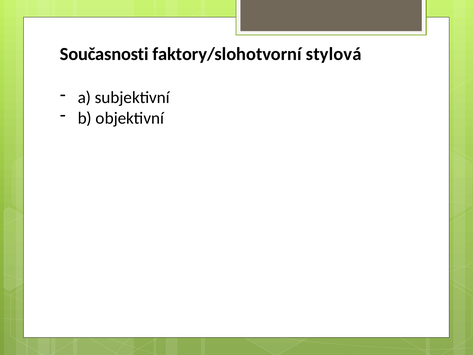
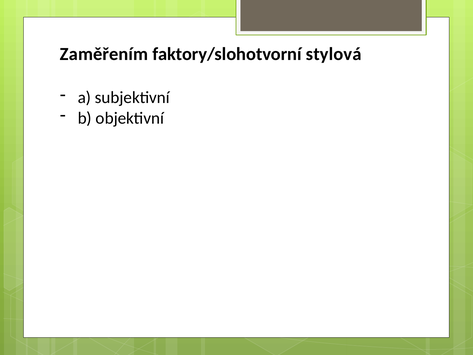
Současnosti: Současnosti -> Zaměřením
